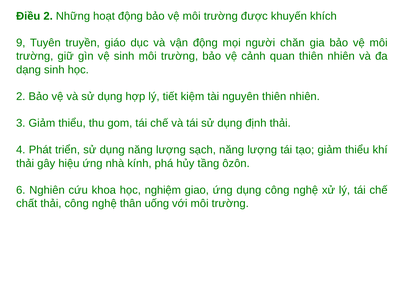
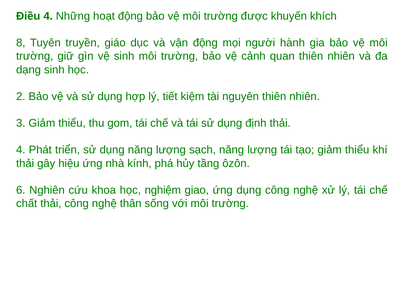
Điều 2: 2 -> 4
9: 9 -> 8
chăn: chăn -> hành
uống: uống -> sống
